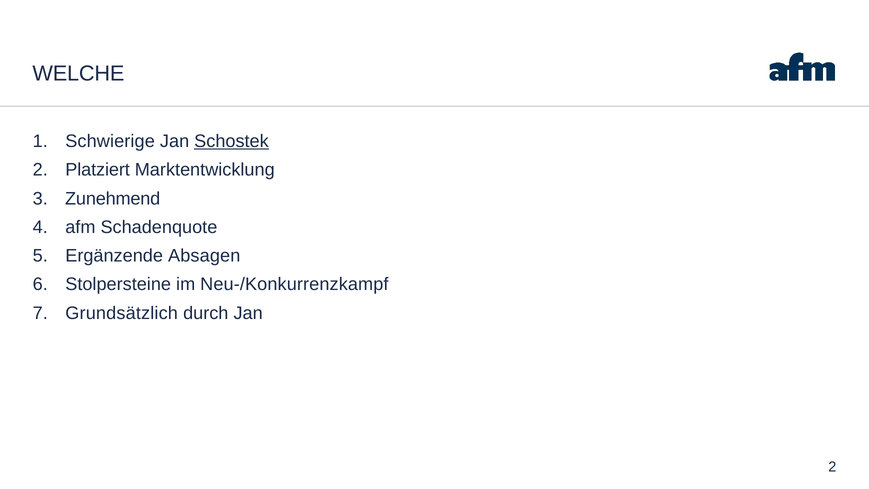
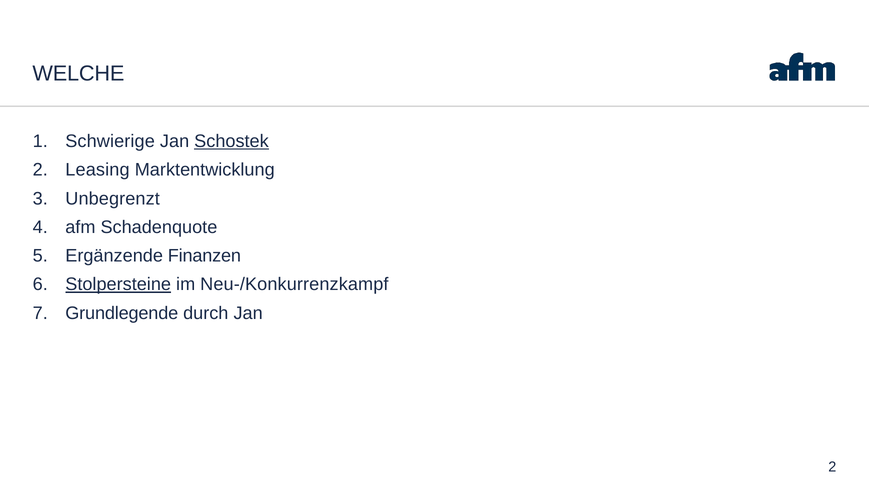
Platziert: Platziert -> Leasing
Zunehmend: Zunehmend -> Unbegrenzt
Absagen: Absagen -> Finanzen
Stolpersteine underline: none -> present
Grundsätzlich: Grundsätzlich -> Grundlegende
